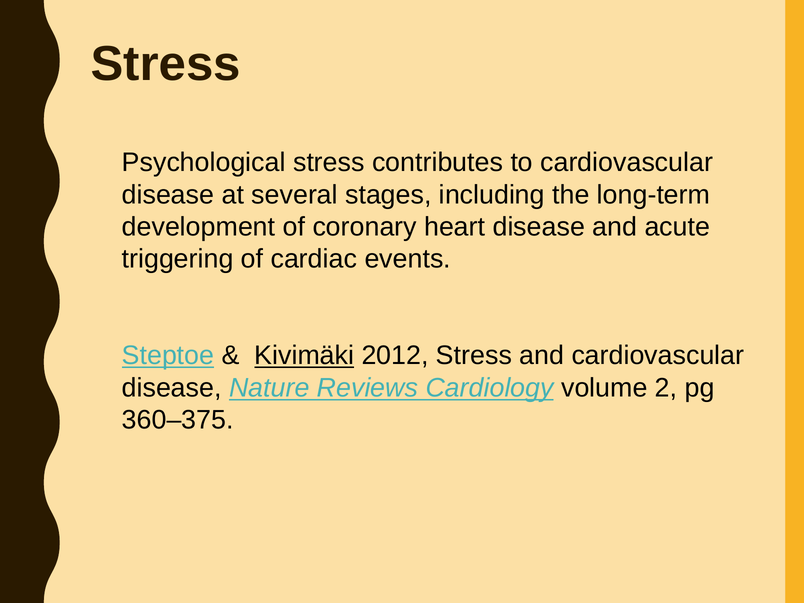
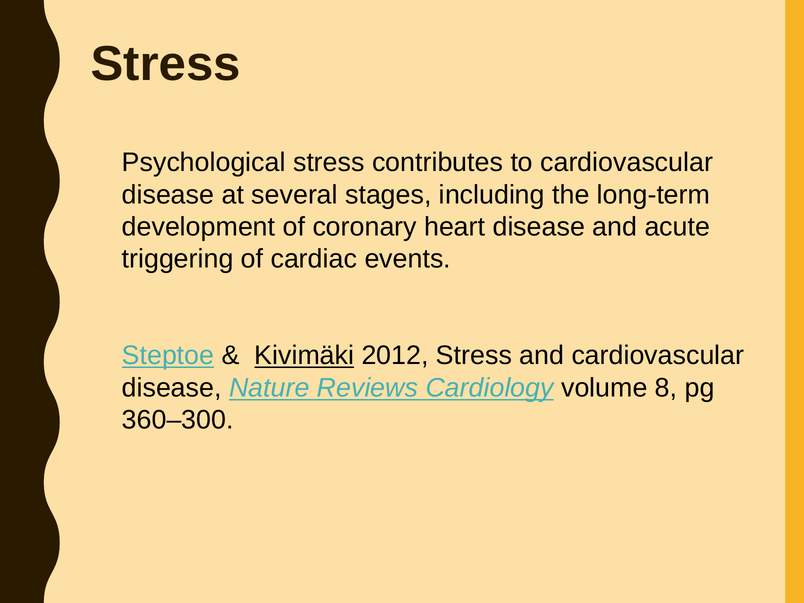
2: 2 -> 8
360–375: 360–375 -> 360–300
